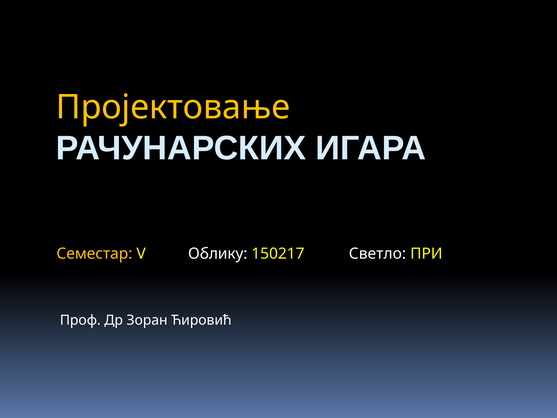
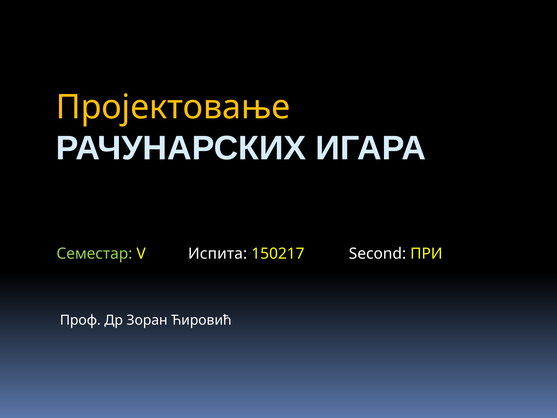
Семестар colour: yellow -> light green
Облику: Облику -> Испита
Светло: Светло -> Second
